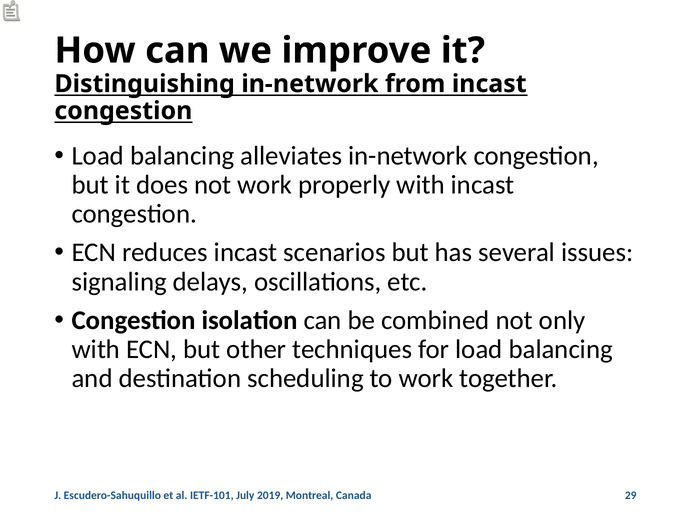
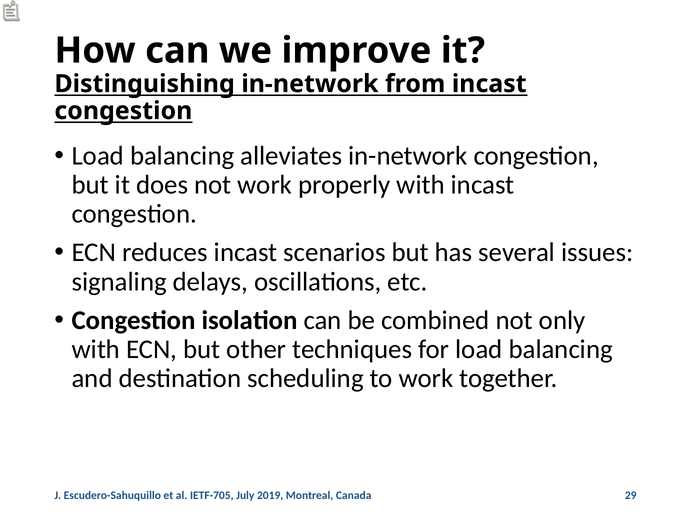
IETF-101: IETF-101 -> IETF-705
